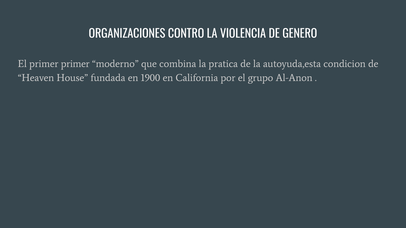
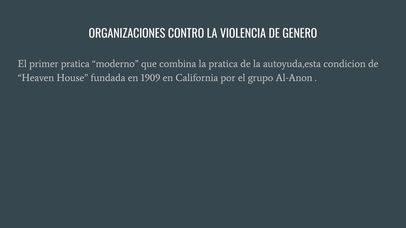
primer primer: primer -> pratica
1900: 1900 -> 1909
